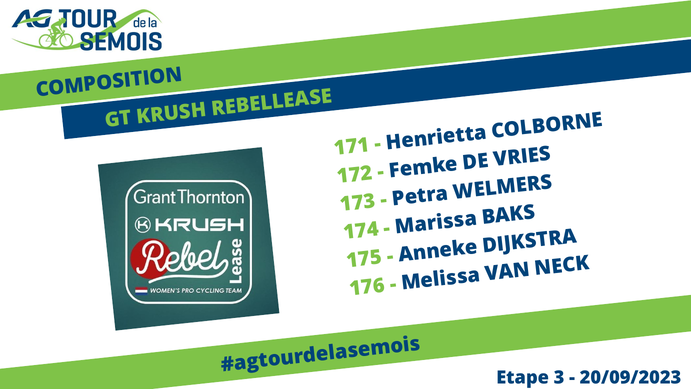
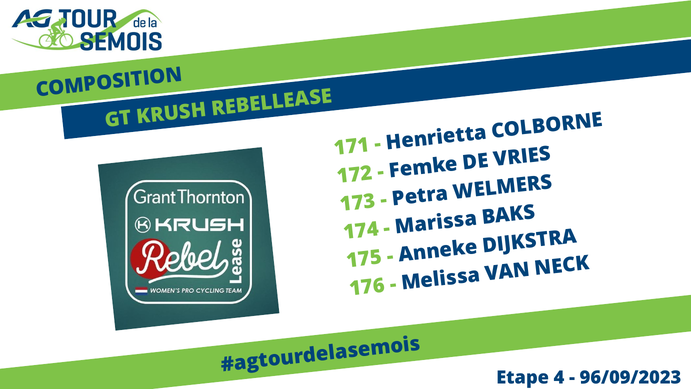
Etape 3: 3 -> 4
20/09/2023: 20/09/2023 -> 96/09/2023
